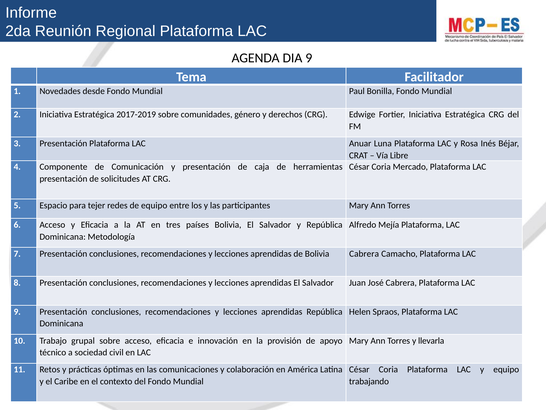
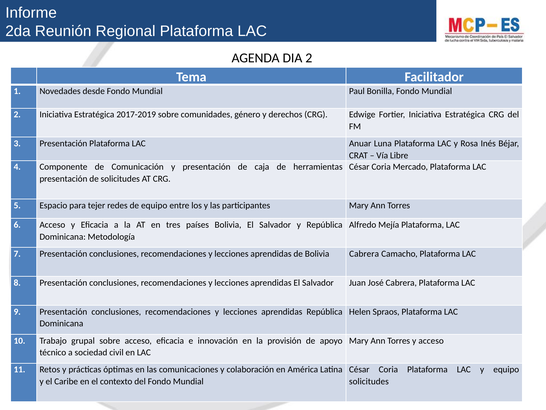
DIA 9: 9 -> 2
y llevarla: llevarla -> acceso
trabajando at (369, 381): trabajando -> solicitudes
